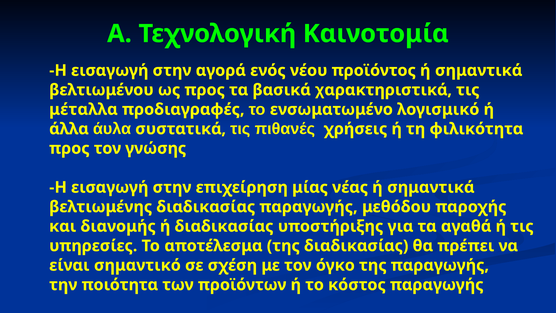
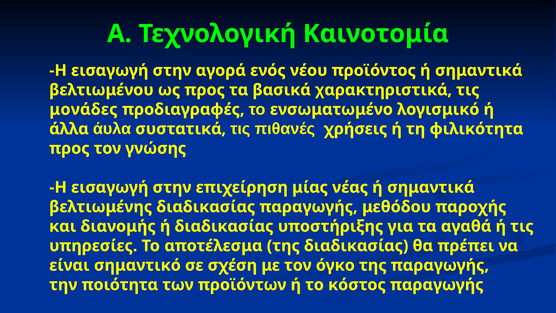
μέταλλα: μέταλλα -> μονάδες
